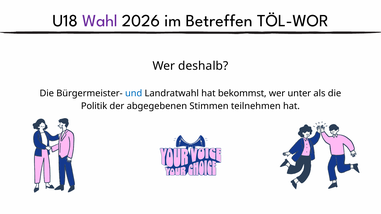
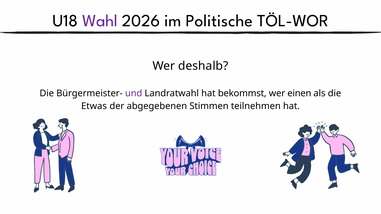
Betreffen: Betreffen -> Politische
und colour: blue -> purple
unter: unter -> einen
Politik: Politik -> Etwas
